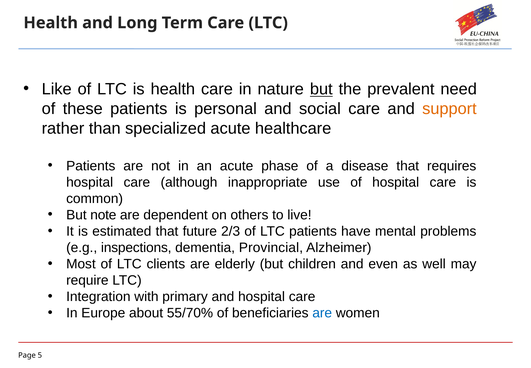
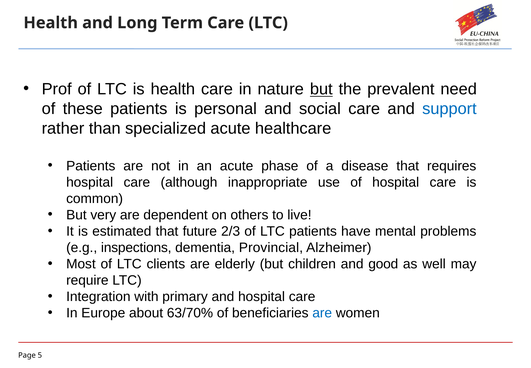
Like: Like -> Prof
support colour: orange -> blue
note: note -> very
even: even -> good
55/70%: 55/70% -> 63/70%
